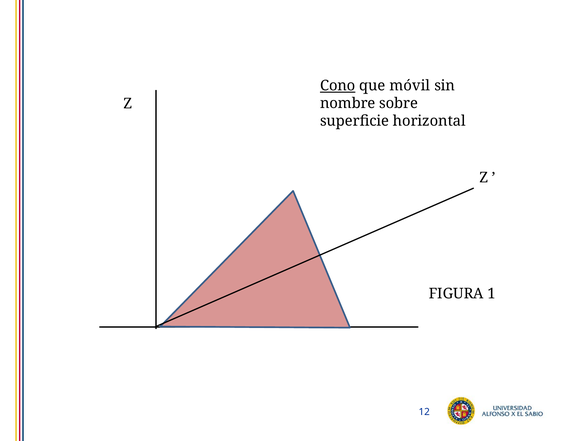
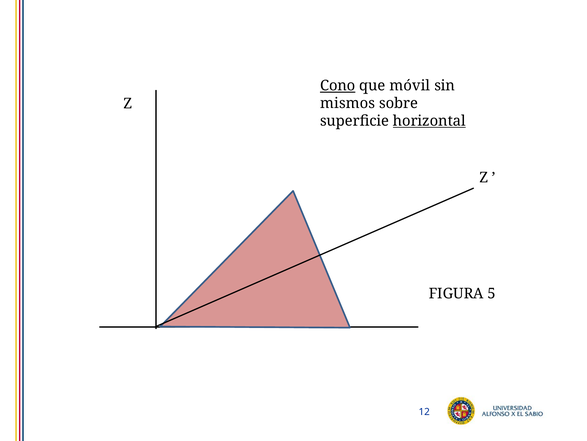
nombre: nombre -> mismos
horizontal underline: none -> present
1: 1 -> 5
